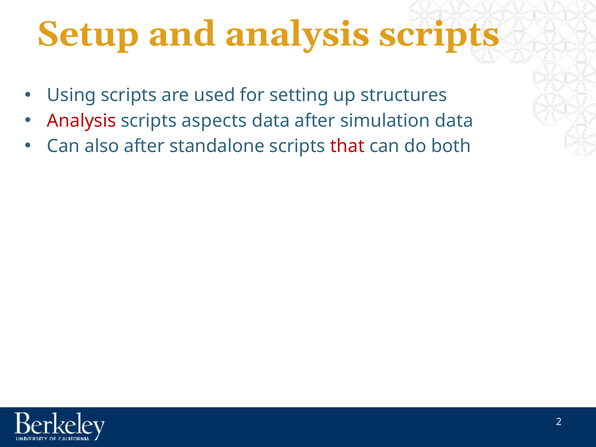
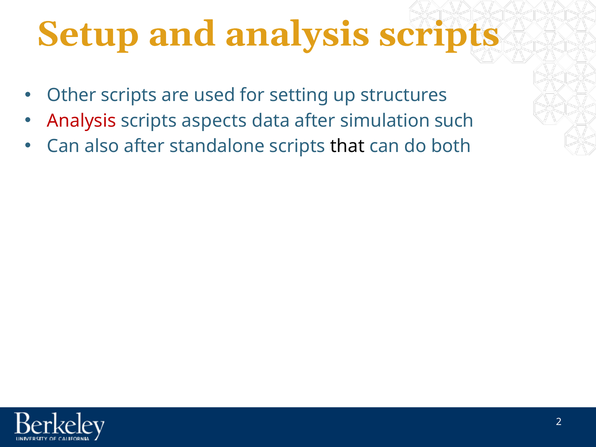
Using: Using -> Other
simulation data: data -> such
that colour: red -> black
